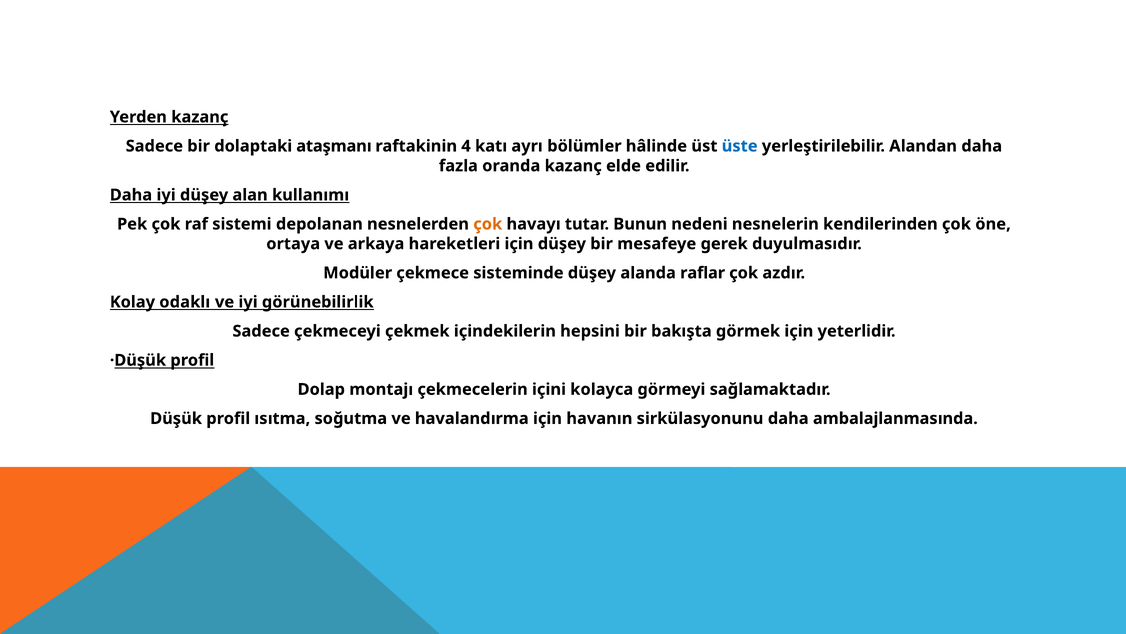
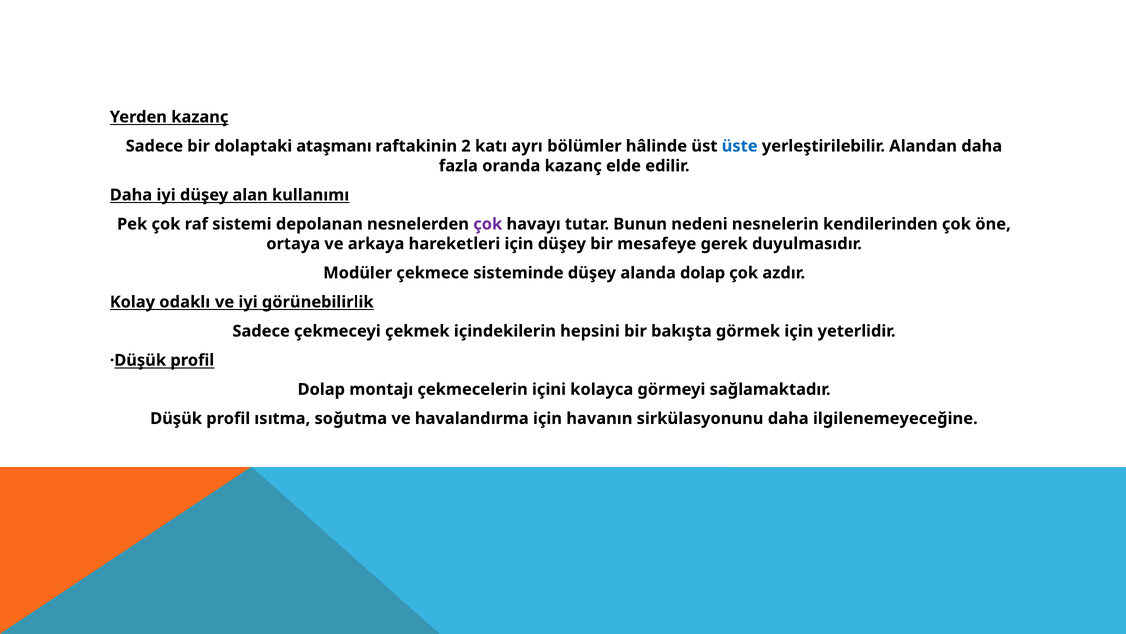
4: 4 -> 2
çok at (488, 224) colour: orange -> purple
alanda raflar: raflar -> dolap
ambalajlanmasında: ambalajlanmasında -> ilgilenemeyeceğine
